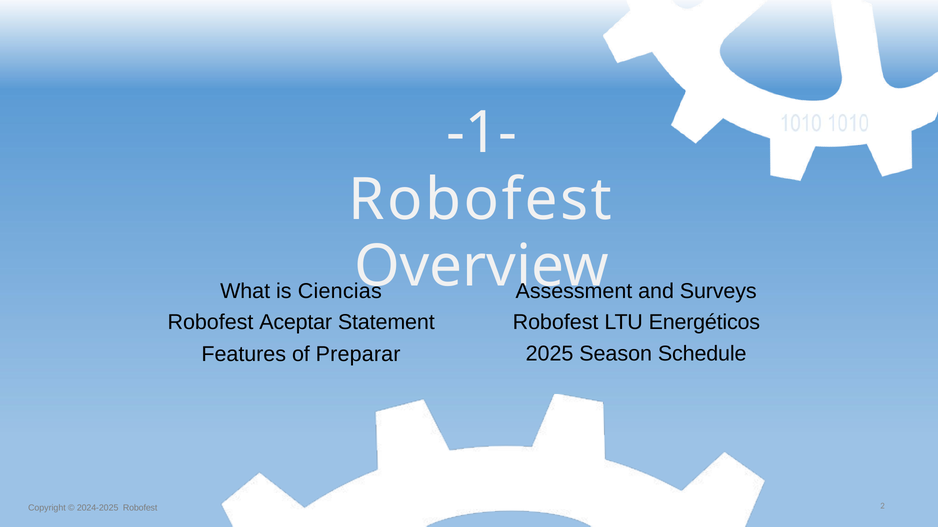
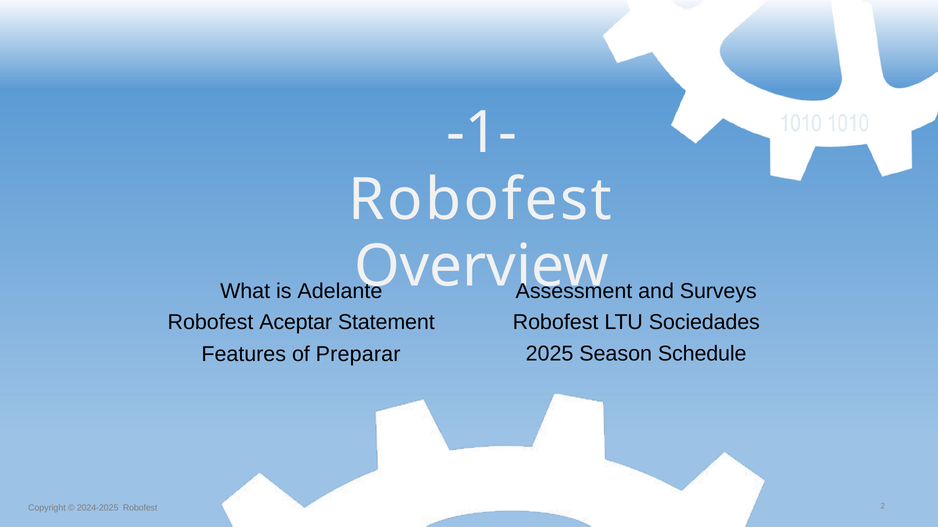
Ciencias: Ciencias -> Adelante
Energéticos: Energéticos -> Sociedades
